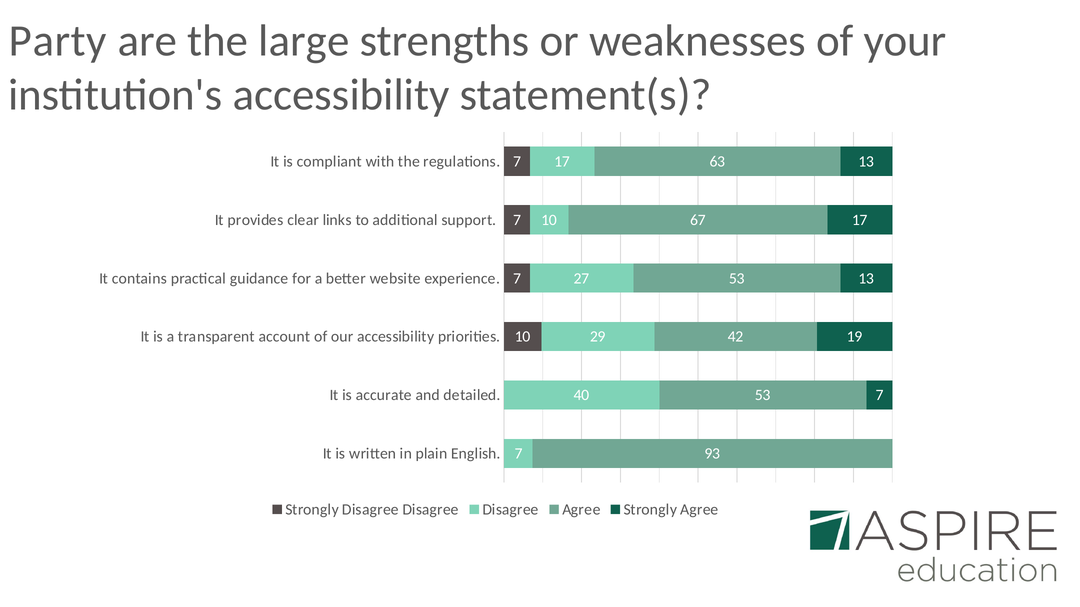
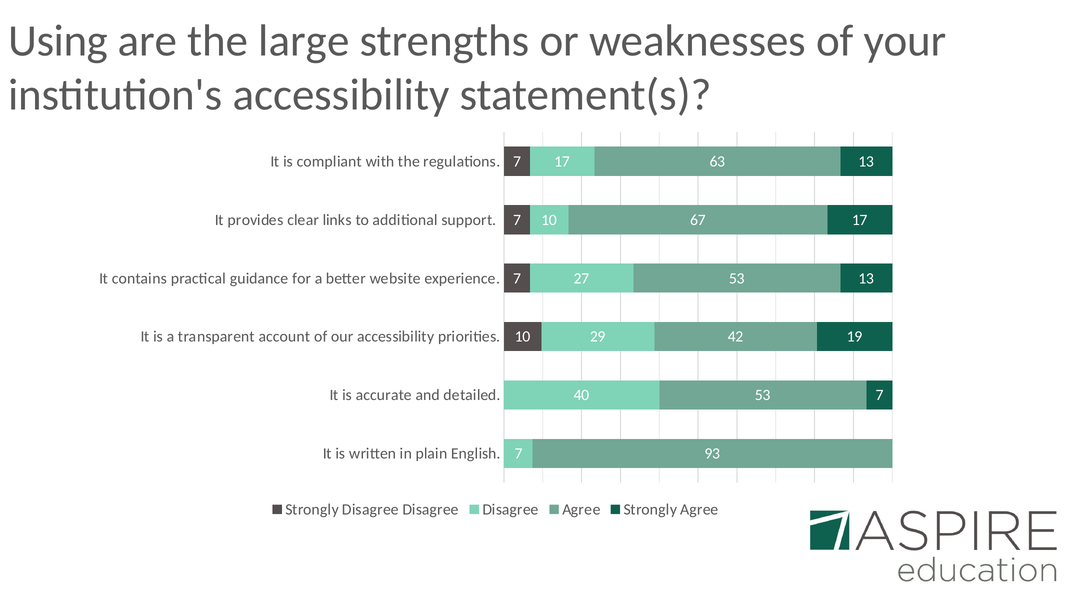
Party: Party -> Using
